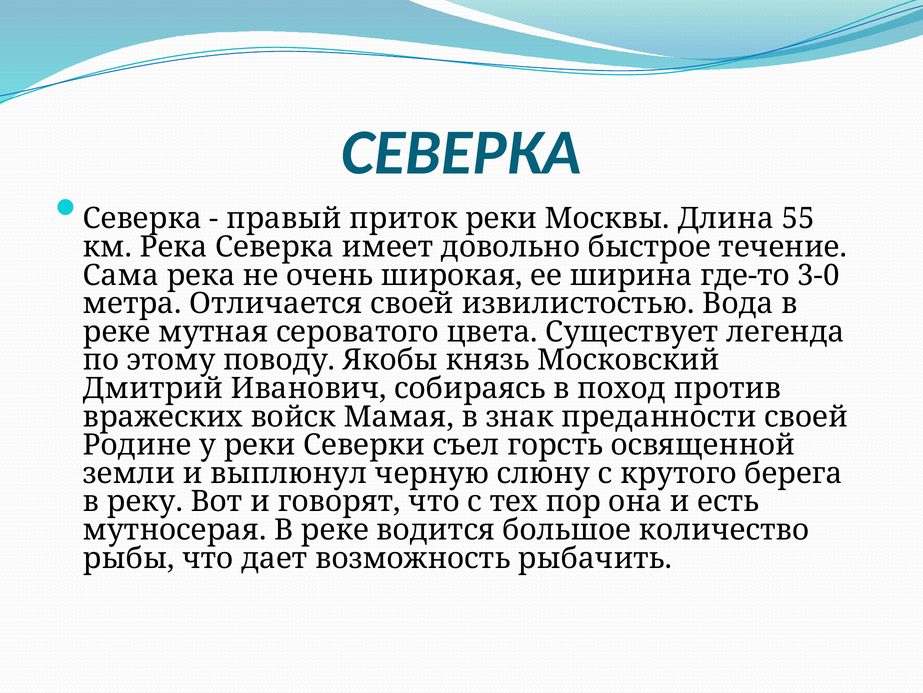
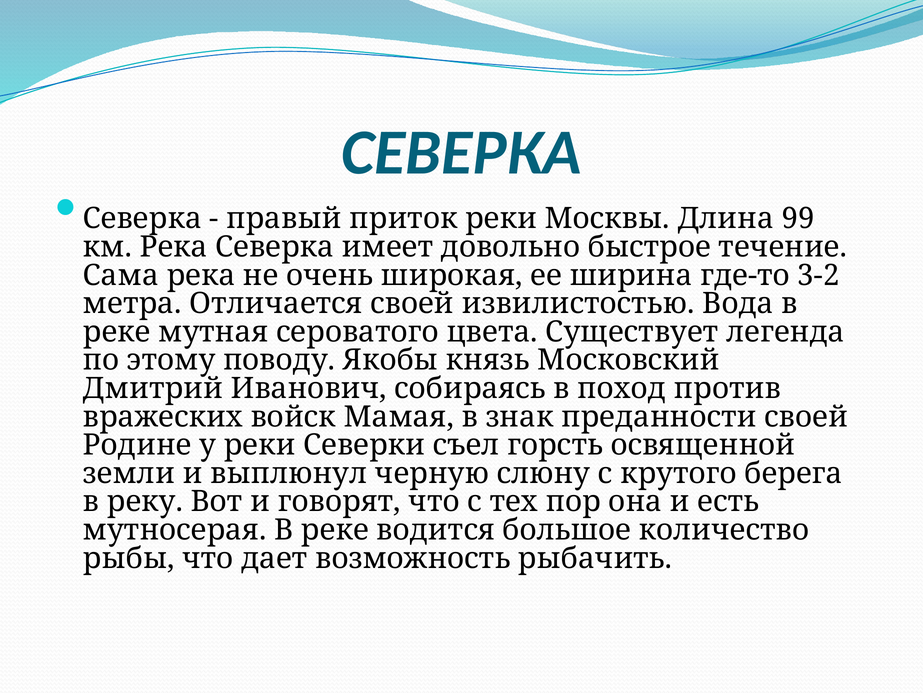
55: 55 -> 99
3-0: 3-0 -> 3-2
